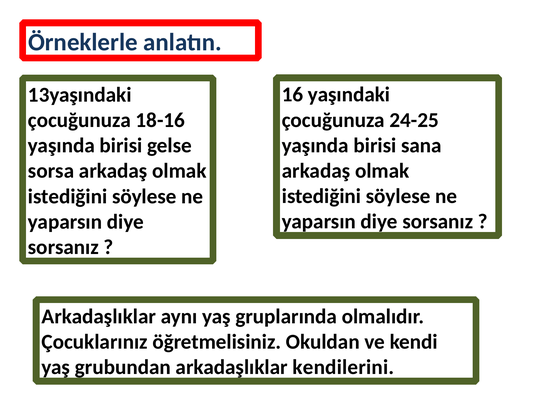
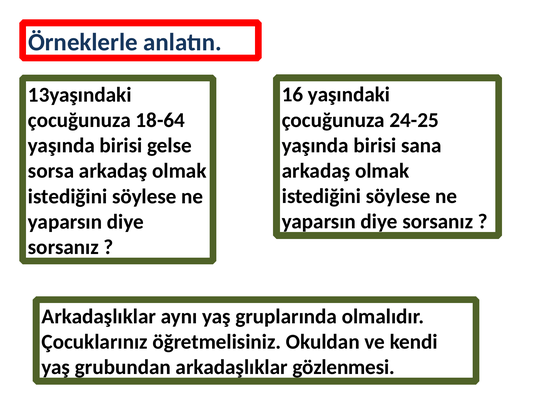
18-16: 18-16 -> 18-64
kendilerini: kendilerini -> gözlenmesi
